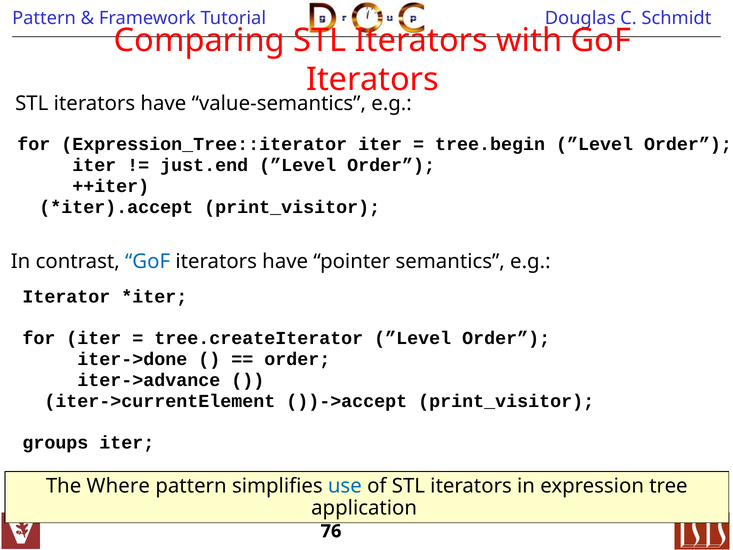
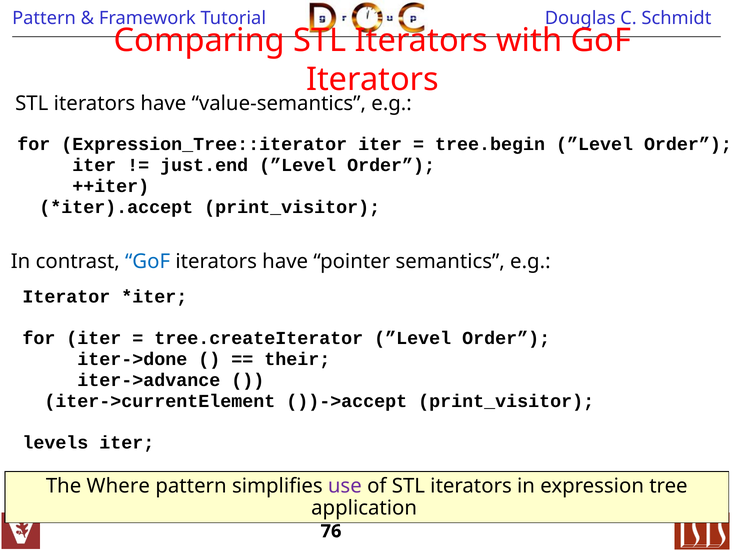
order at (297, 359): order -> their
groups: groups -> levels
use colour: blue -> purple
